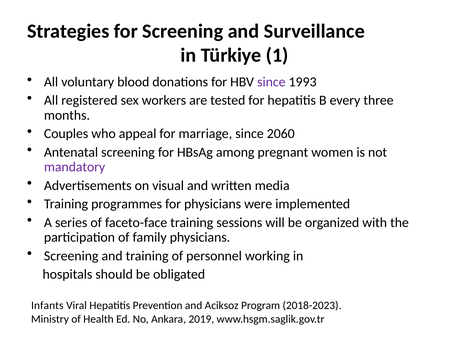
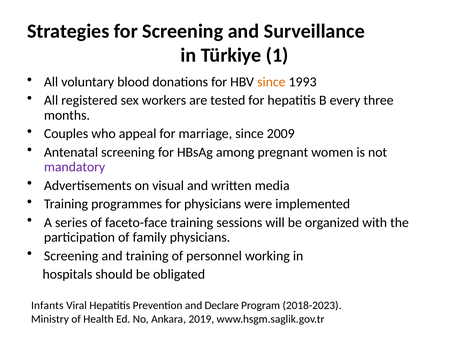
since at (271, 82) colour: purple -> orange
2060: 2060 -> 2009
Aciksoz: Aciksoz -> Declare
